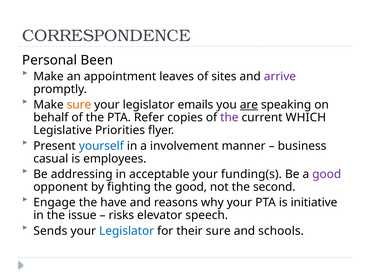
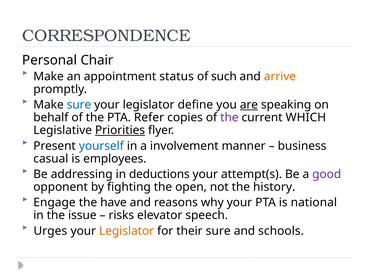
Been: Been -> Chair
leaves: leaves -> status
sites: sites -> such
arrive colour: purple -> orange
sure at (79, 105) colour: orange -> blue
emails: emails -> define
Priorities underline: none -> present
acceptable: acceptable -> deductions
funding(s: funding(s -> attempt(s
the good: good -> open
second: second -> history
initiative: initiative -> national
Sends: Sends -> Urges
Legislator at (127, 231) colour: blue -> orange
